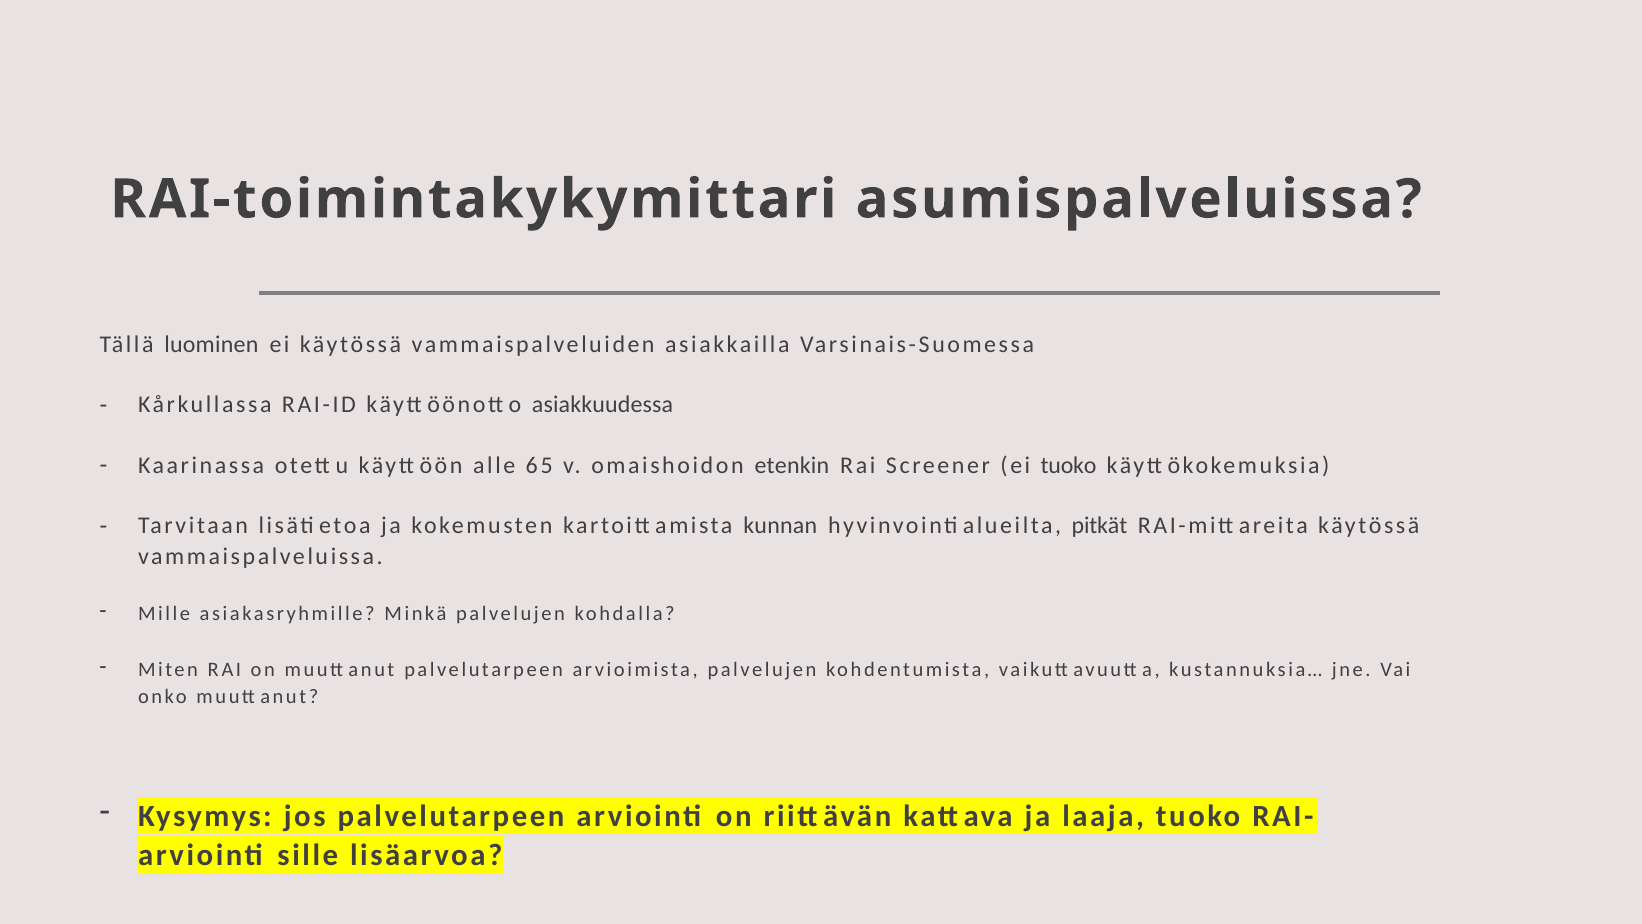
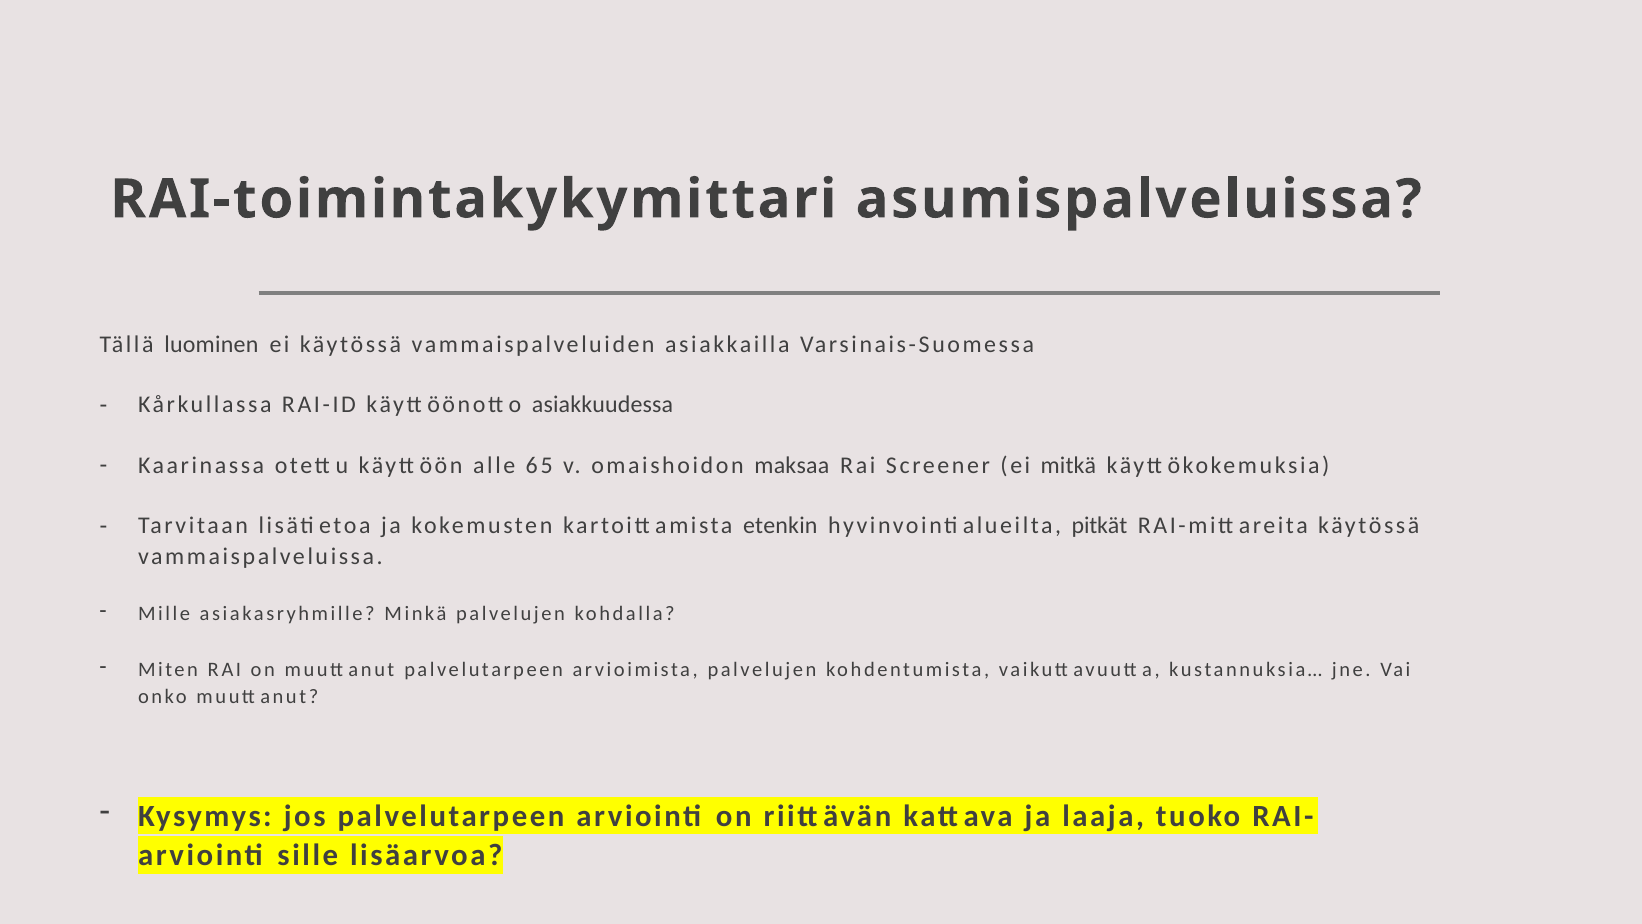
etenkin: etenkin -> maksaa
ei tuoko: tuoko -> mitkä
kunnan: kunnan -> etenkin
